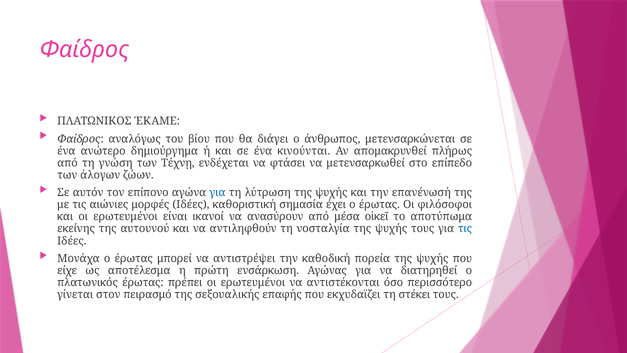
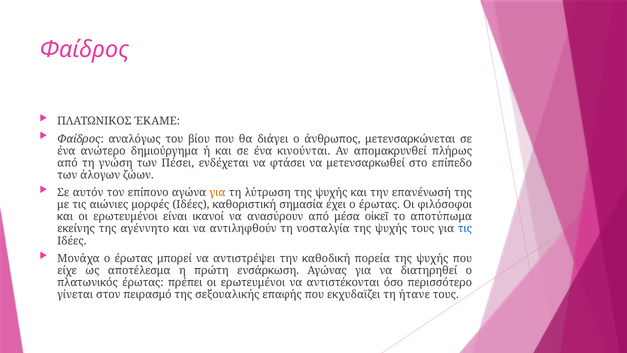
Τέχνῃ: Τέχνῃ -> Πέσει
για at (218, 193) colour: blue -> orange
αυτουνού: αυτουνού -> αγέννητο
στέκει: στέκει -> ήτανε
